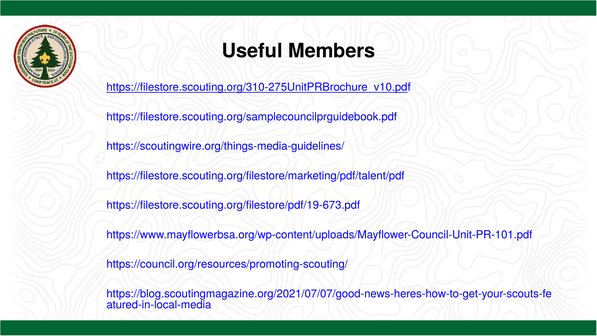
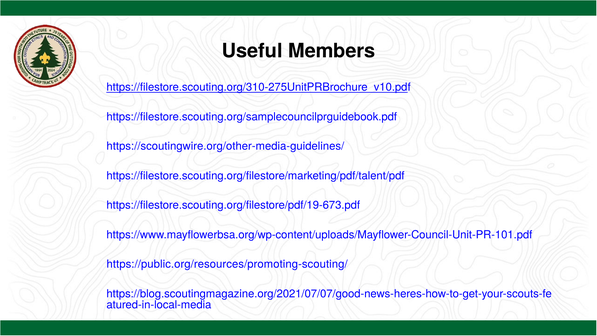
https://scoutingwire.org/things-media-guidelines/: https://scoutingwire.org/things-media-guidelines/ -> https://scoutingwire.org/other-media-guidelines/
https://council.org/resources/promoting-scouting/: https://council.org/resources/promoting-scouting/ -> https://public.org/resources/promoting-scouting/
